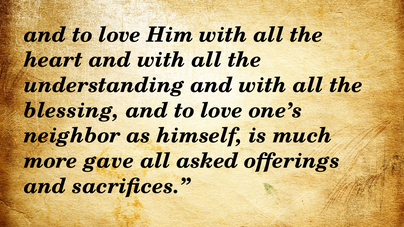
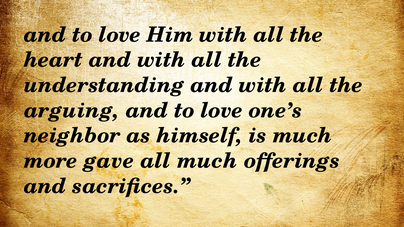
blessing: blessing -> arguing
all asked: asked -> much
